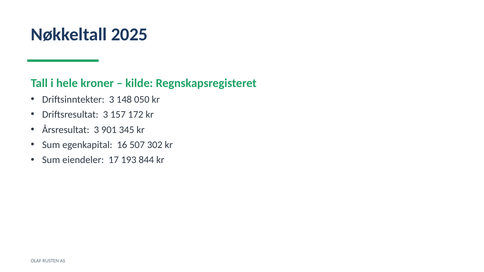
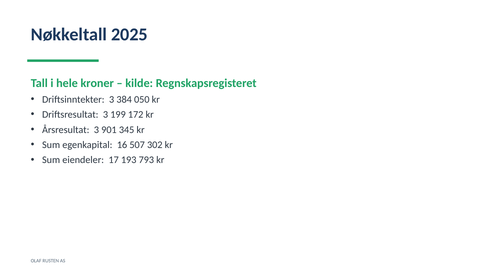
148: 148 -> 384
157: 157 -> 199
844: 844 -> 793
